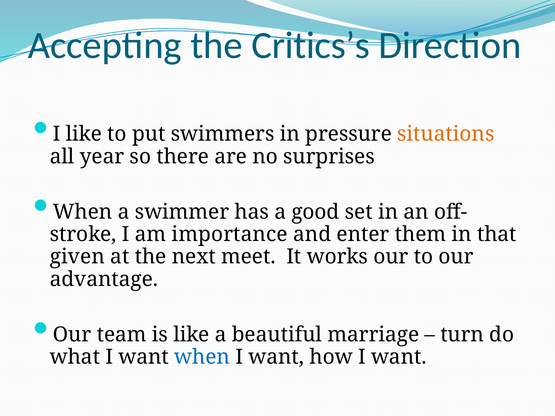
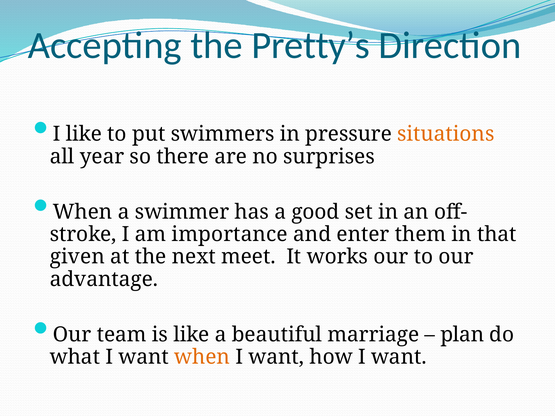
Critics’s: Critics’s -> Pretty’s
turn: turn -> plan
when at (202, 357) colour: blue -> orange
